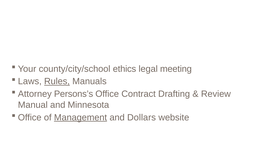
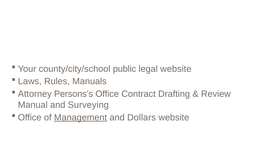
ethics: ethics -> public
legal meeting: meeting -> website
Rules underline: present -> none
Minnesota: Minnesota -> Surveying
